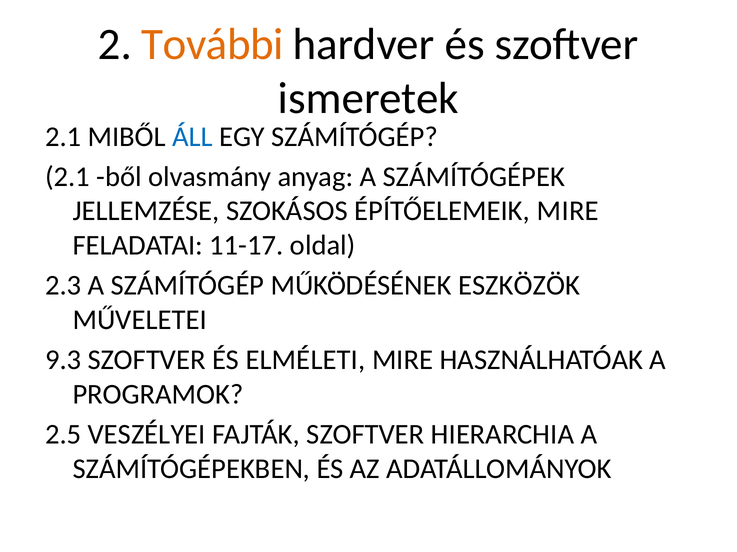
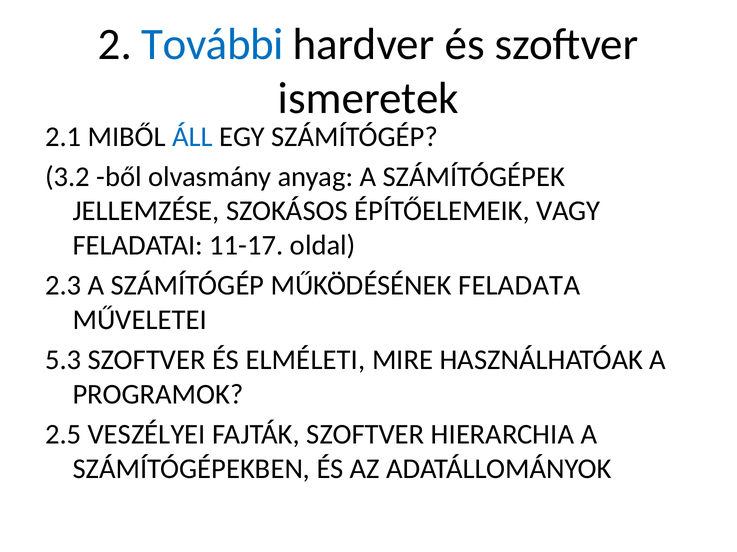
További colour: orange -> blue
2.1 at (67, 177): 2.1 -> 3.2
ÉPÍTŐELEMEIK MIRE: MIRE -> VAGY
ESZKÖZÖK: ESZKÖZÖK -> FELADATA
9.3: 9.3 -> 5.3
